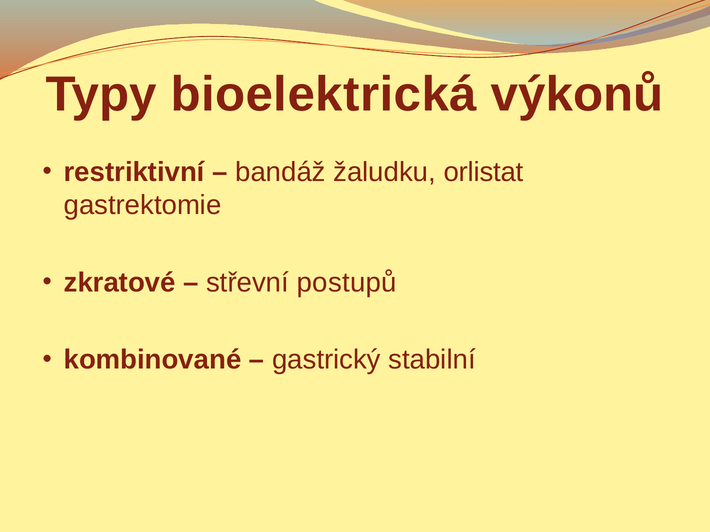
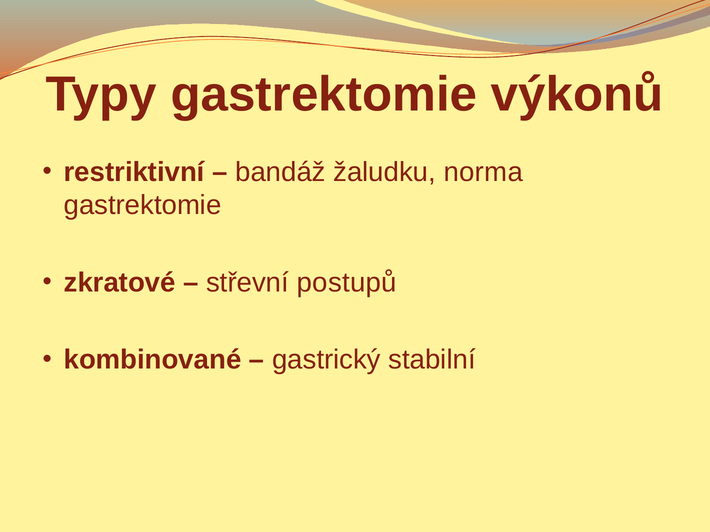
Typy bioelektrická: bioelektrická -> gastrektomie
orlistat: orlistat -> norma
